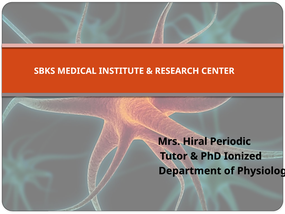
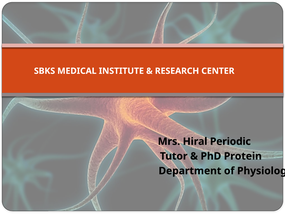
Ionized: Ionized -> Protein
